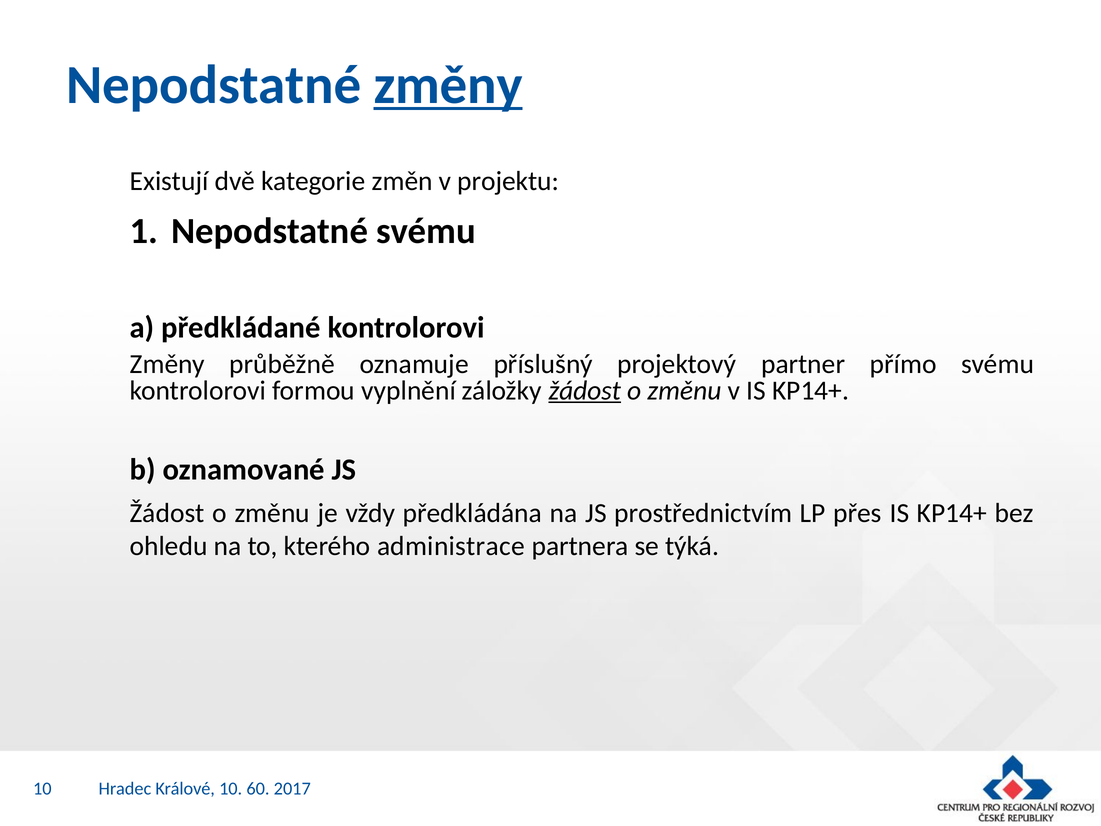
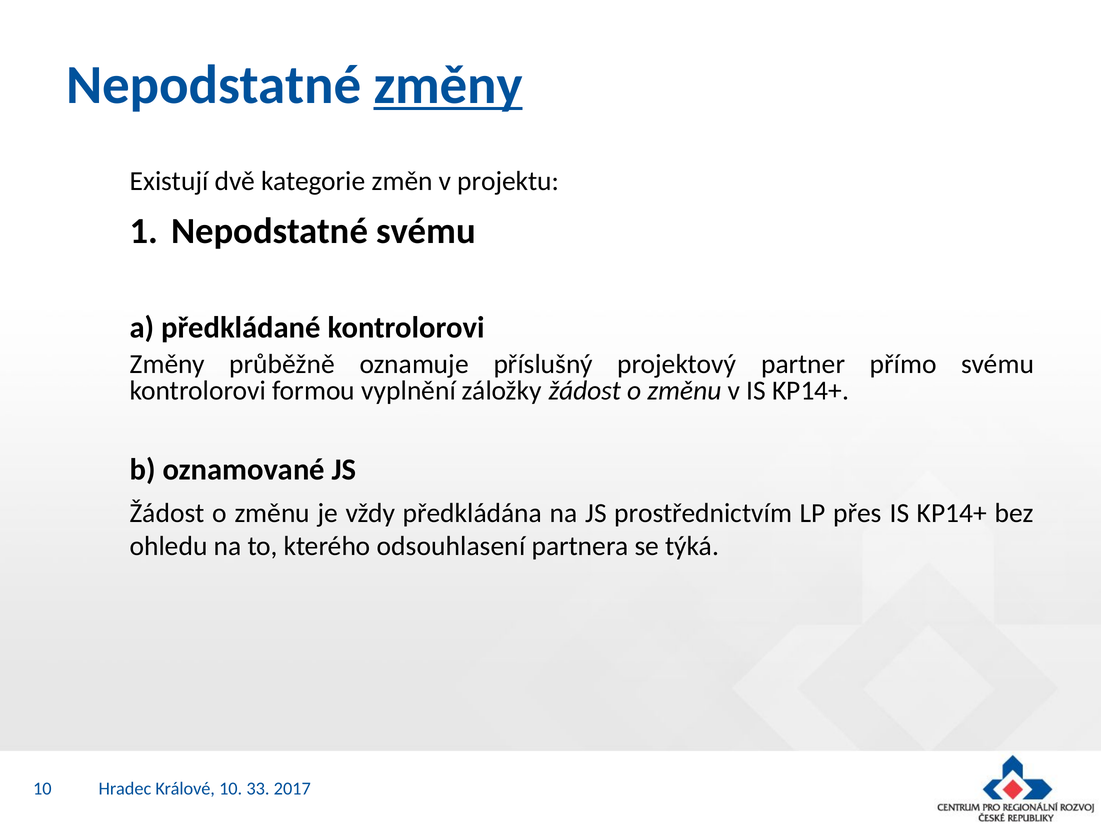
žádost at (585, 390) underline: present -> none
administrace: administrace -> odsouhlasení
60: 60 -> 33
